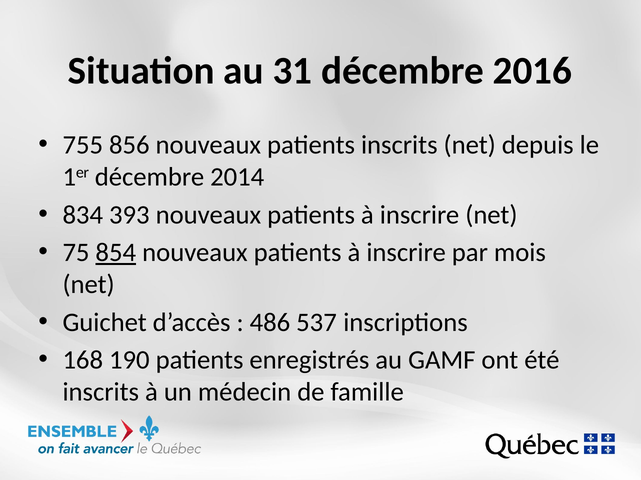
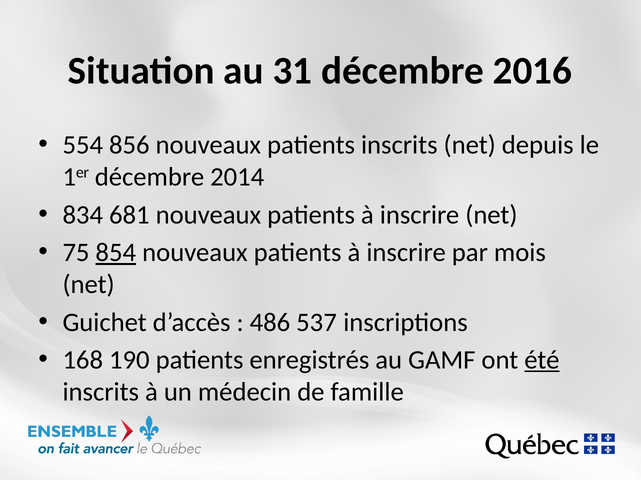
755: 755 -> 554
393: 393 -> 681
été underline: none -> present
